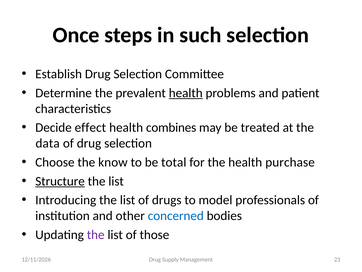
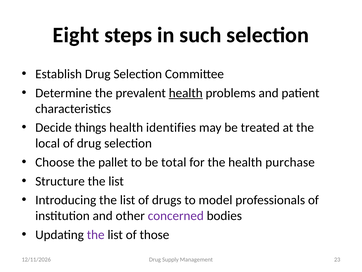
Once: Once -> Eight
effect: effect -> things
combines: combines -> identifies
data: data -> local
know: know -> pallet
Structure underline: present -> none
concerned colour: blue -> purple
